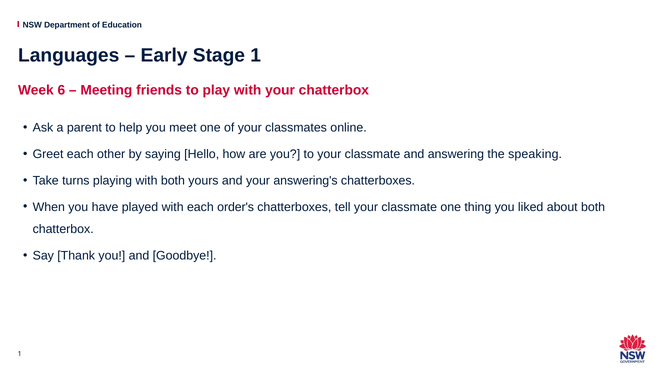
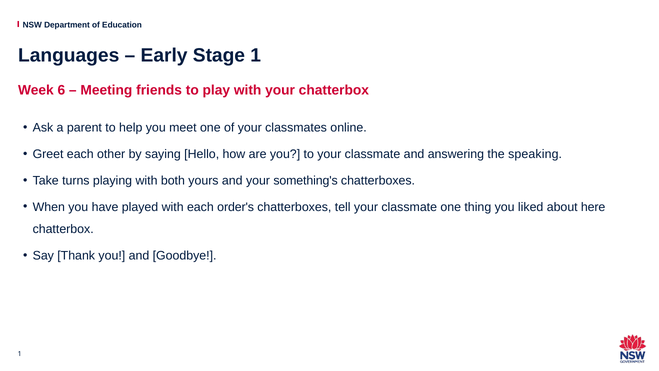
answering's: answering's -> something's
about both: both -> here
